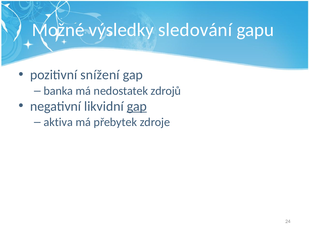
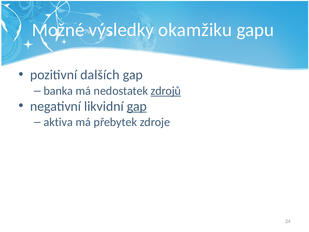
sledování: sledování -> okamžiku
snížení: snížení -> dalších
zdrojů underline: none -> present
